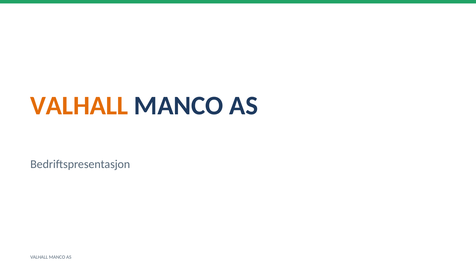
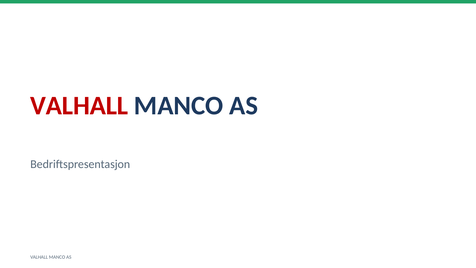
VALHALL at (79, 106) colour: orange -> red
